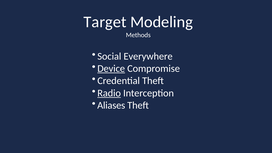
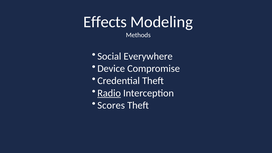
Target: Target -> Effects
Device underline: present -> none
Aliases: Aliases -> Scores
